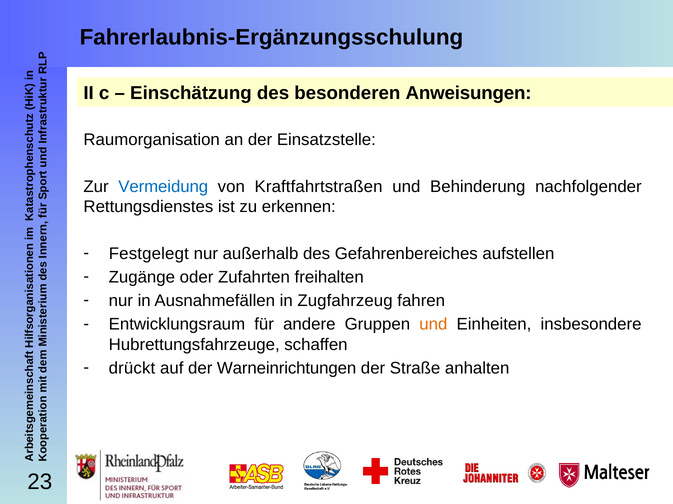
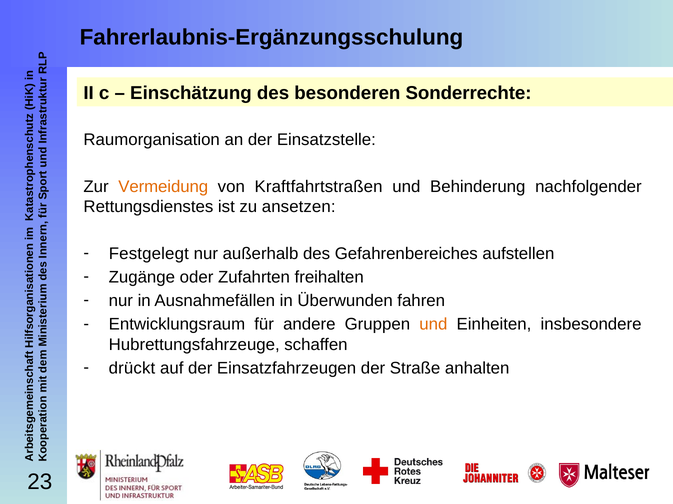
Anweisungen: Anweisungen -> Sonderrechte
Vermeidung colour: blue -> orange
erkennen: erkennen -> ansetzen
Zugfahrzeug: Zugfahrzeug -> Überwunden
Warneinrichtungen: Warneinrichtungen -> Einsatzfahrzeugen
